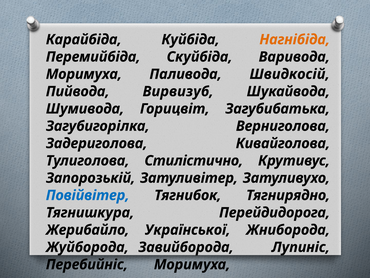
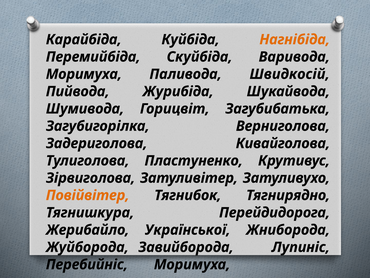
Вирвизуб: Вирвизуб -> Журибіда
Стилістично: Стилістично -> Пластуненко
Запорозькій: Запорозькій -> Зірвиголова
Повійвітер colour: blue -> orange
